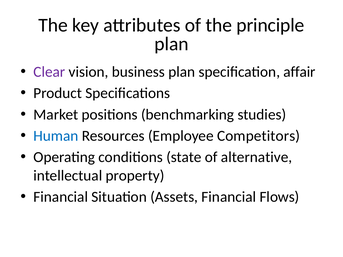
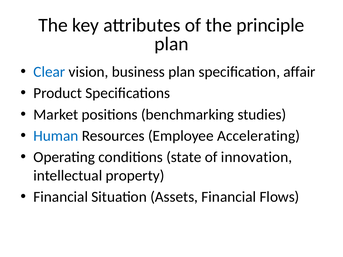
Clear colour: purple -> blue
Competitors: Competitors -> Accelerating
alternative: alternative -> innovation
